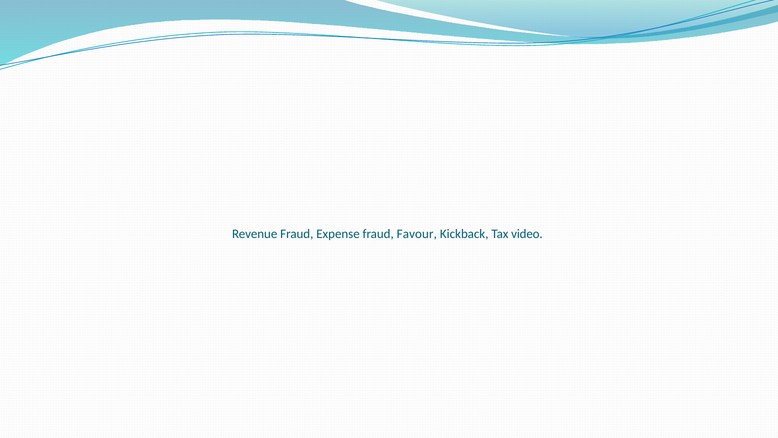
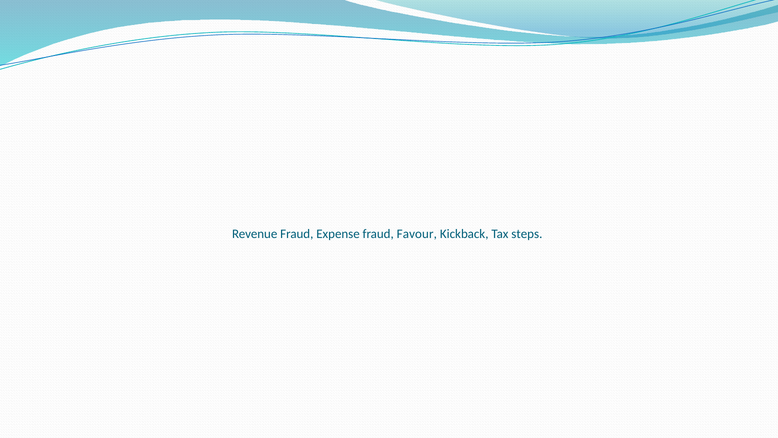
video: video -> steps
